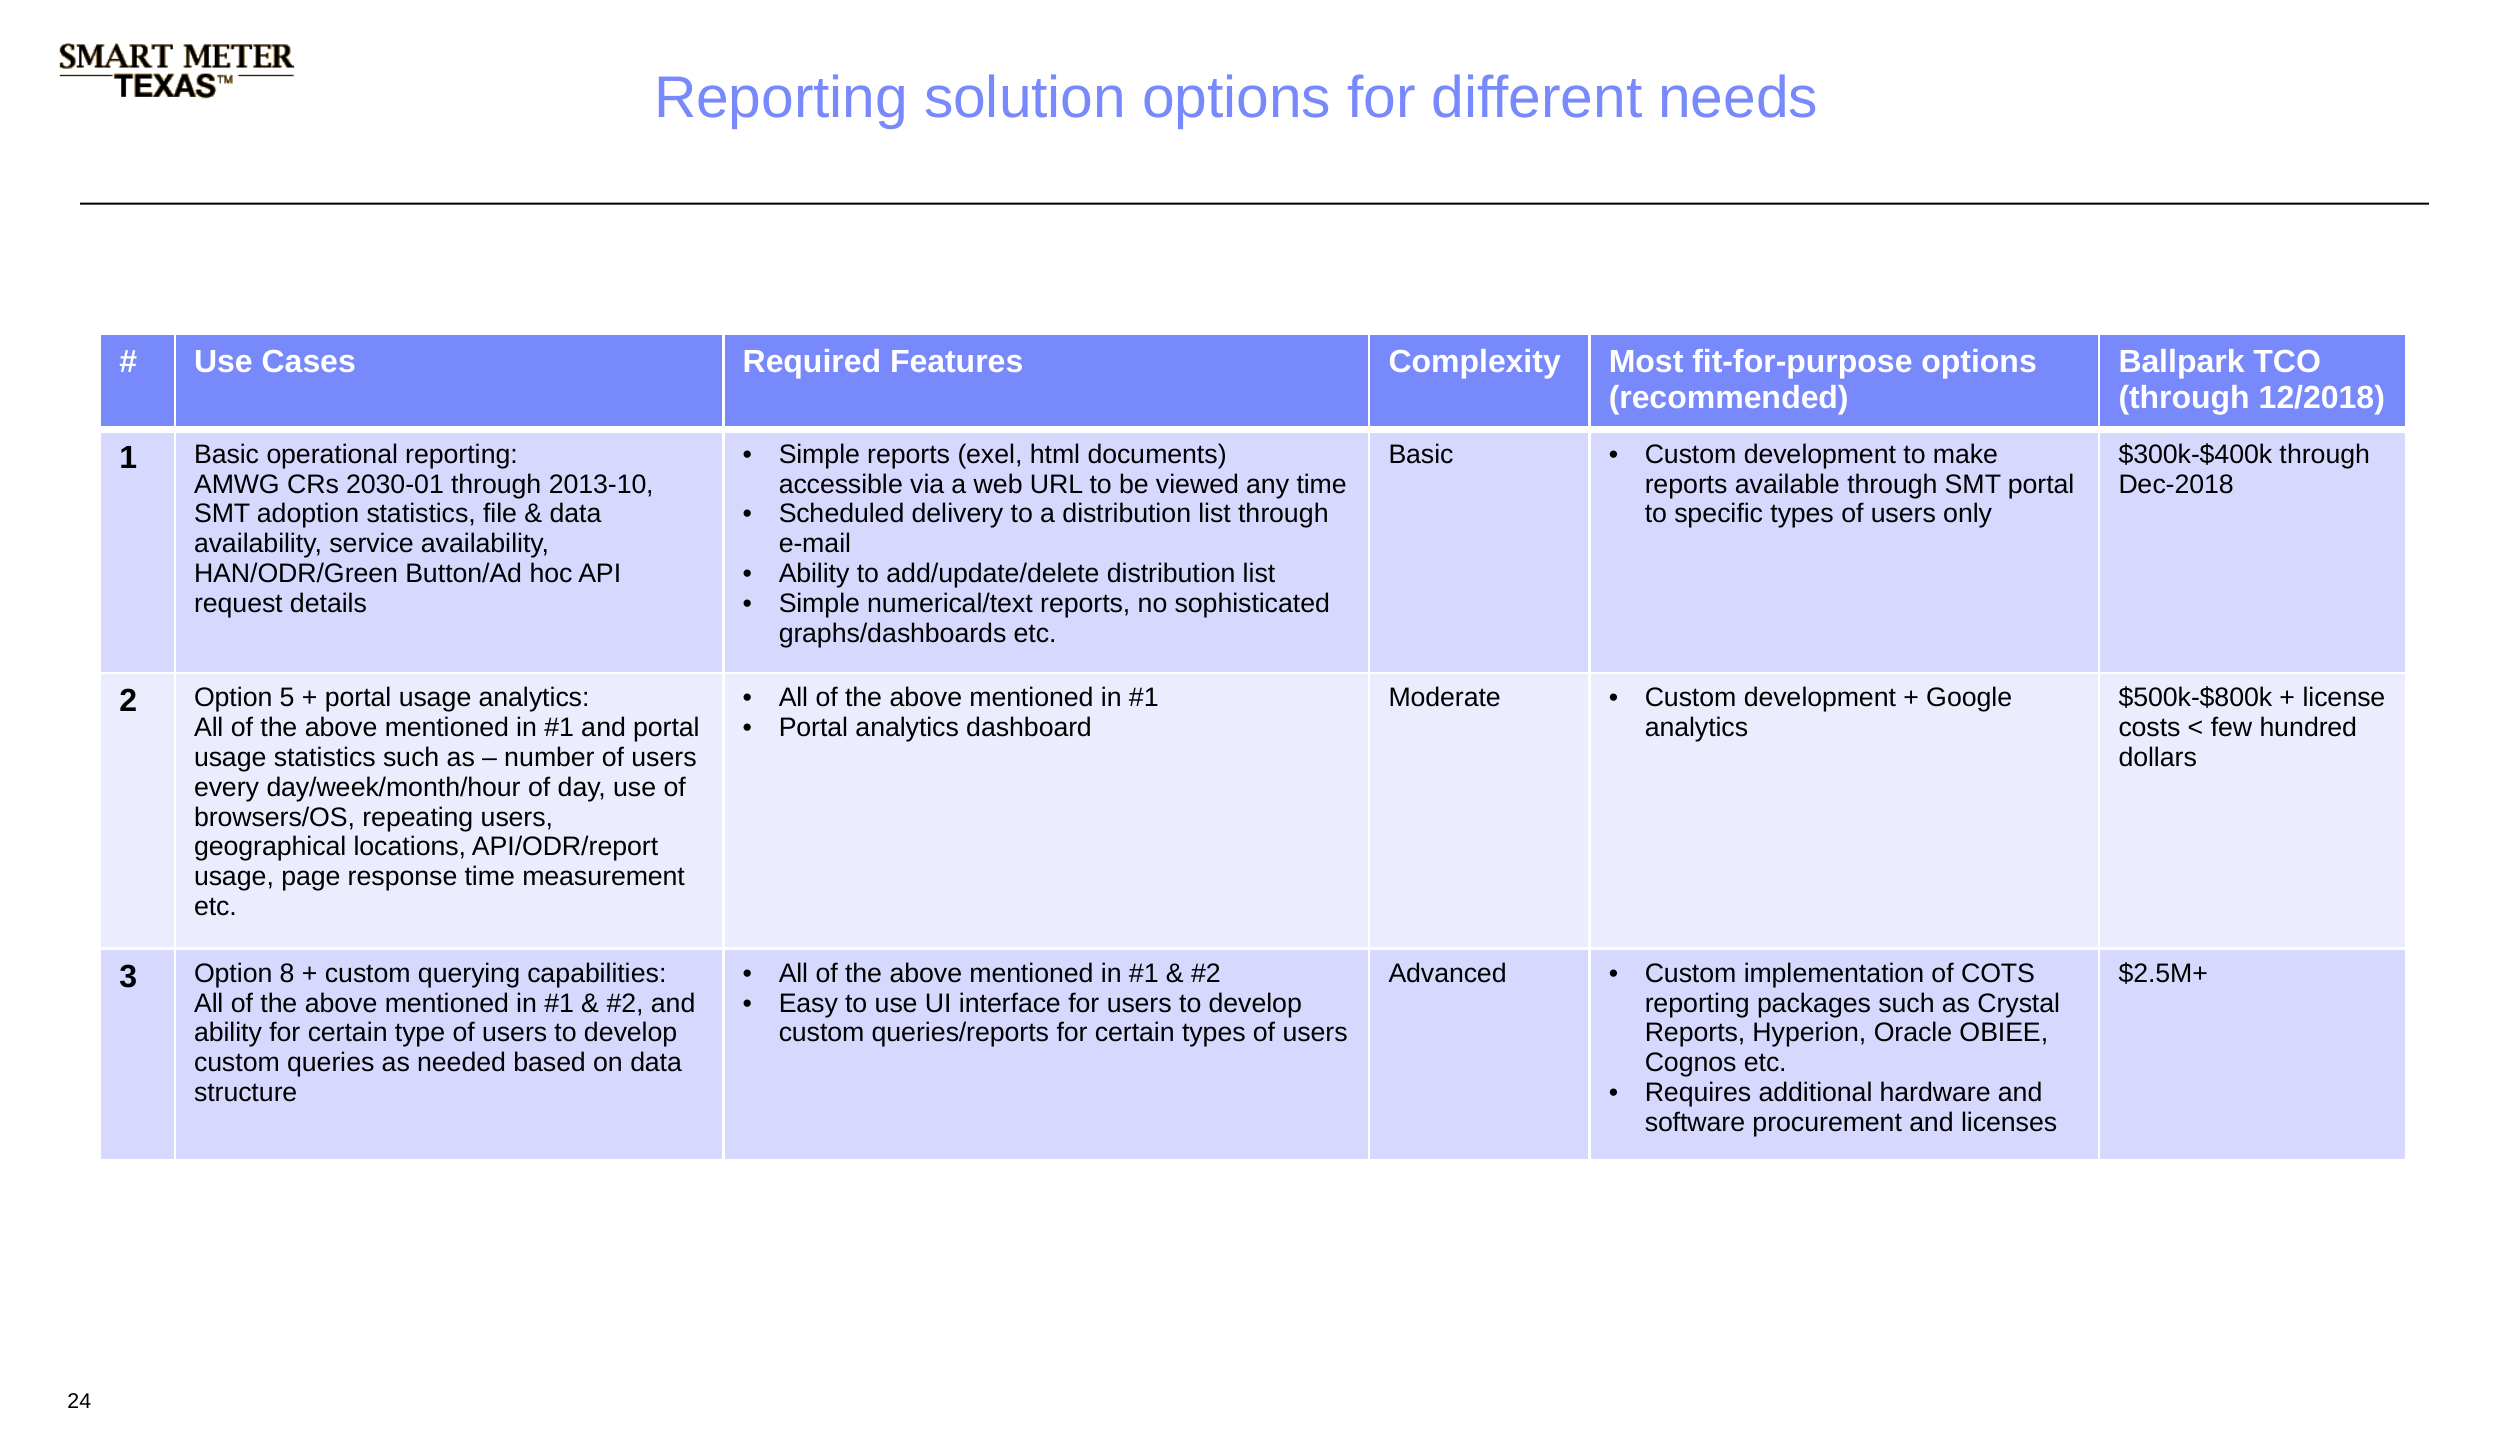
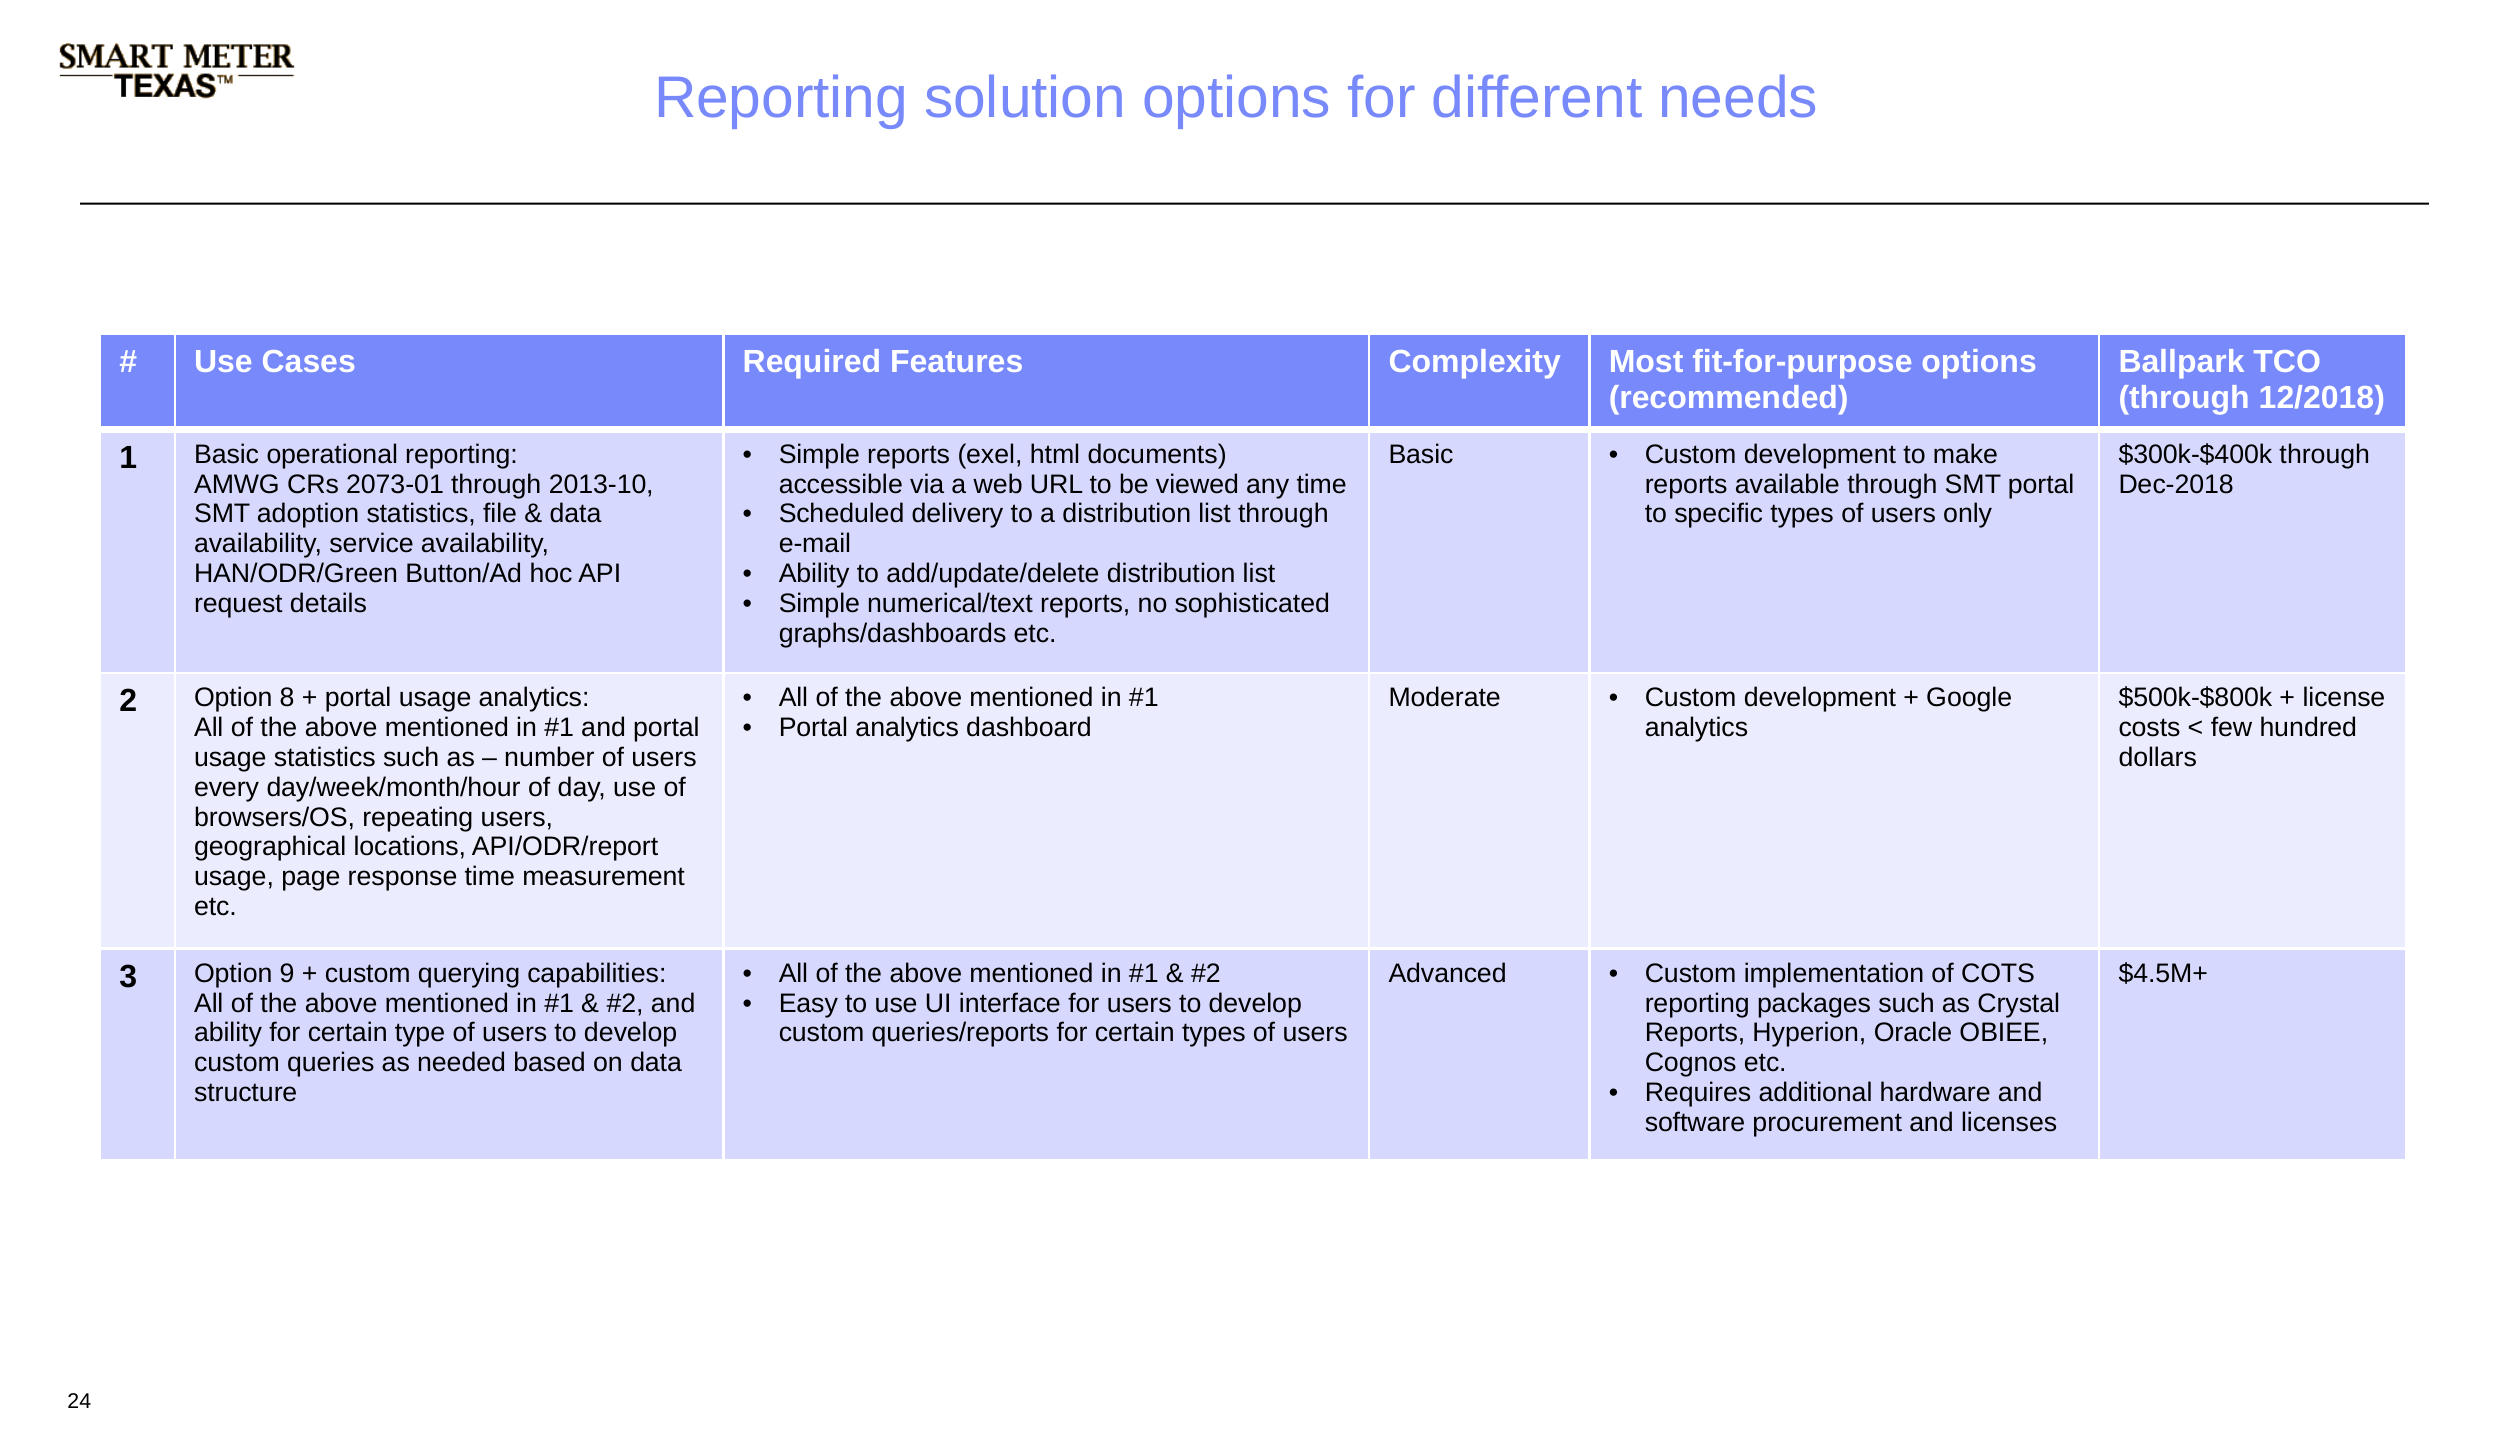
2030-01: 2030-01 -> 2073-01
5: 5 -> 8
$2.5M+: $2.5M+ -> $4.5M+
8: 8 -> 9
